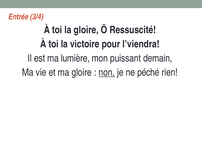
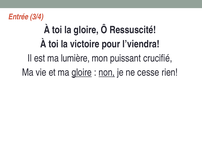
demain: demain -> crucifié
gloire at (82, 72) underline: none -> present
péché: péché -> cesse
